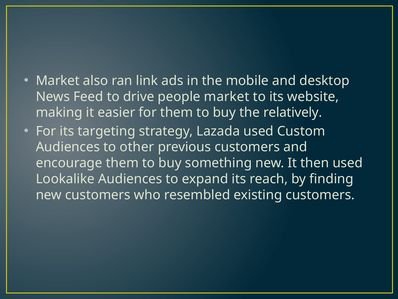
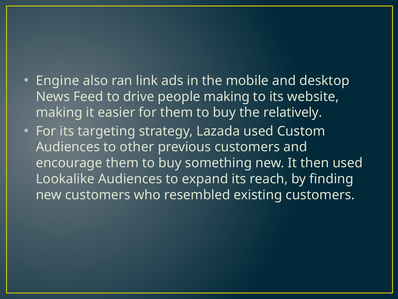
Market at (58, 81): Market -> Engine
people market: market -> making
